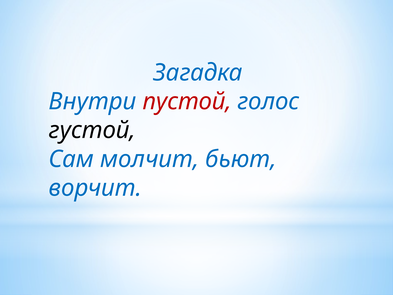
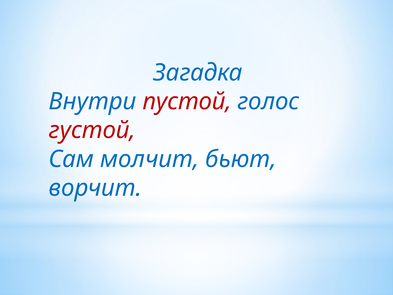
густой colour: black -> red
